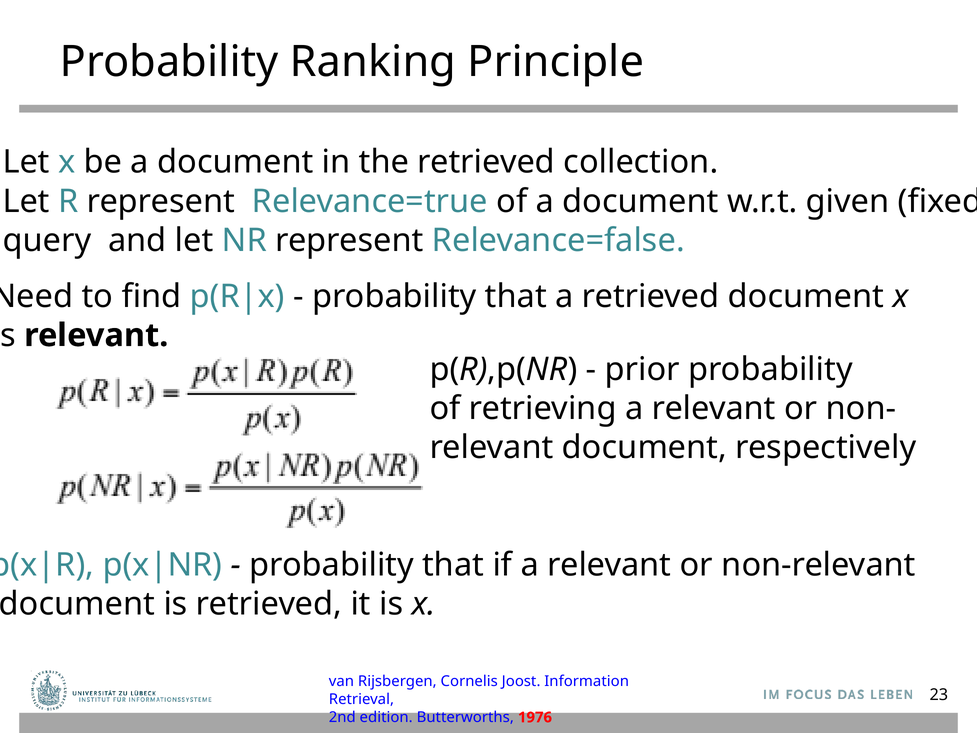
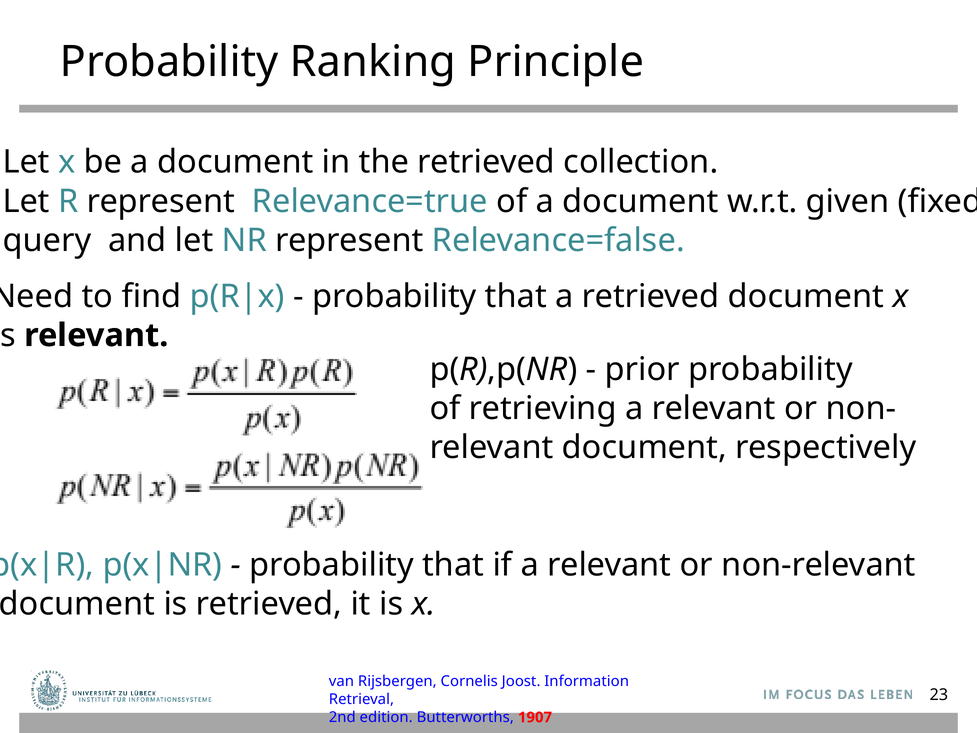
1976: 1976 -> 1907
